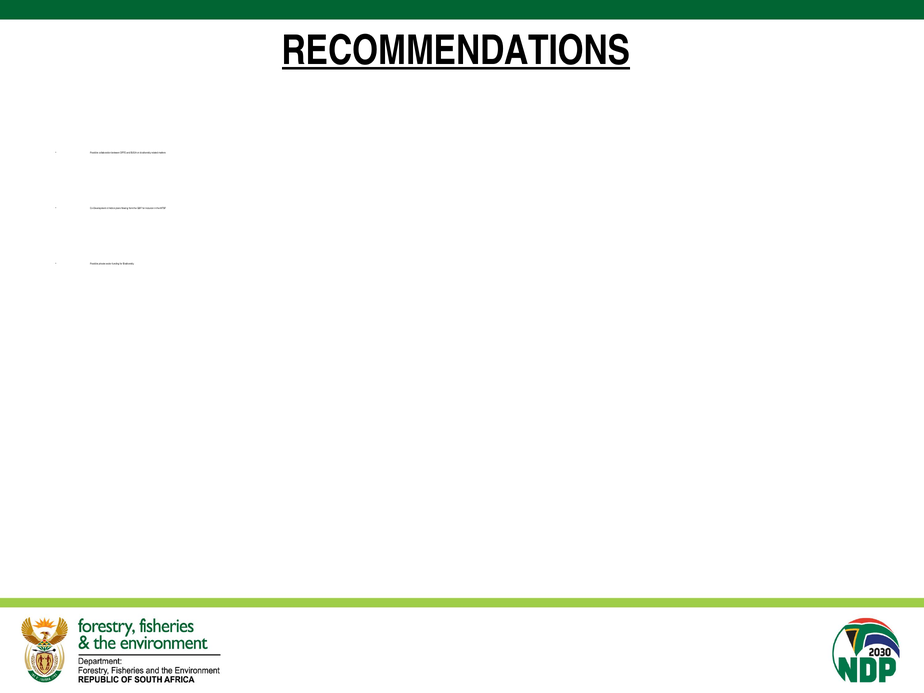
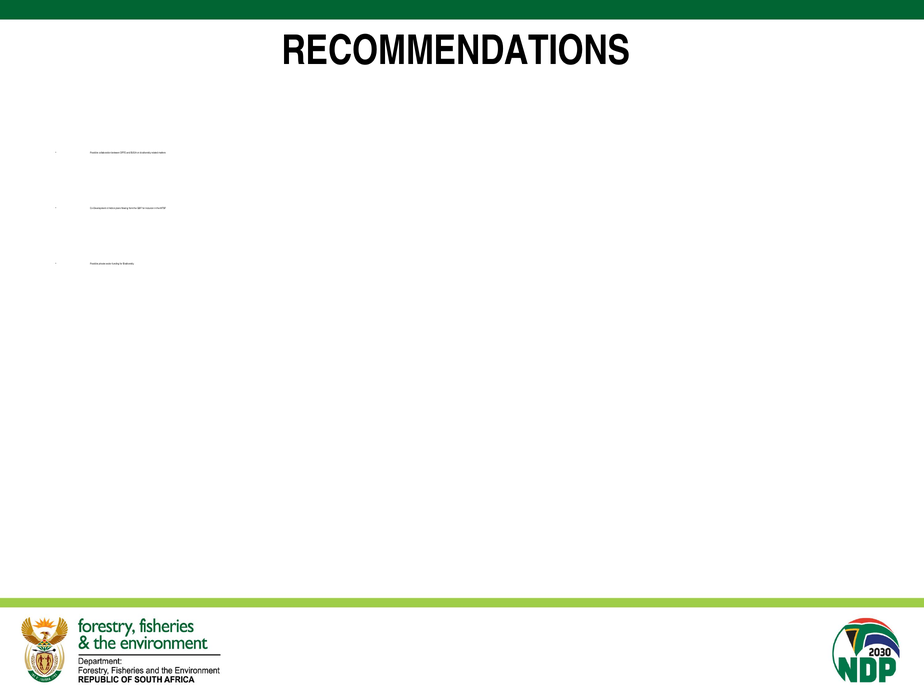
RECOMMENDATIONS underline: present -> none
